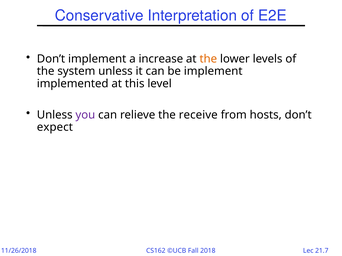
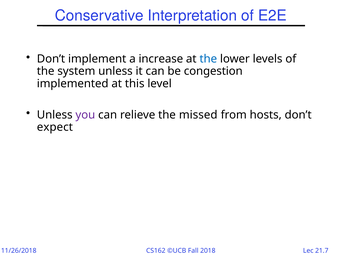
the at (208, 59) colour: orange -> blue
be implement: implement -> congestion
receive: receive -> missed
